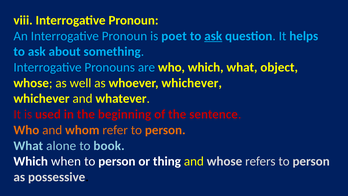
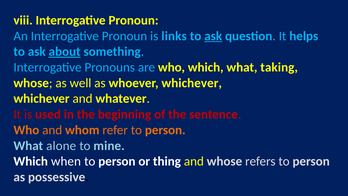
poet: poet -> links
about underline: none -> present
object: object -> taking
book: book -> mine
